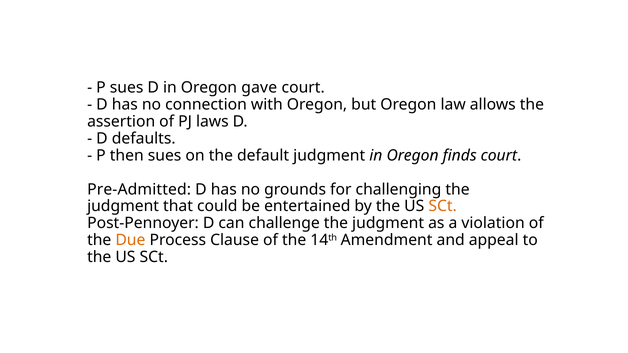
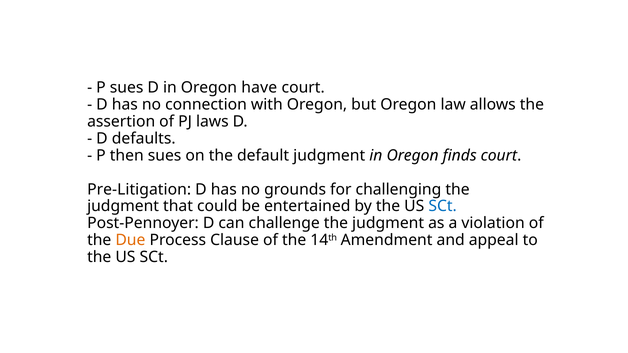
gave: gave -> have
Pre-Admitted: Pre-Admitted -> Pre-Litigation
SCt at (443, 206) colour: orange -> blue
